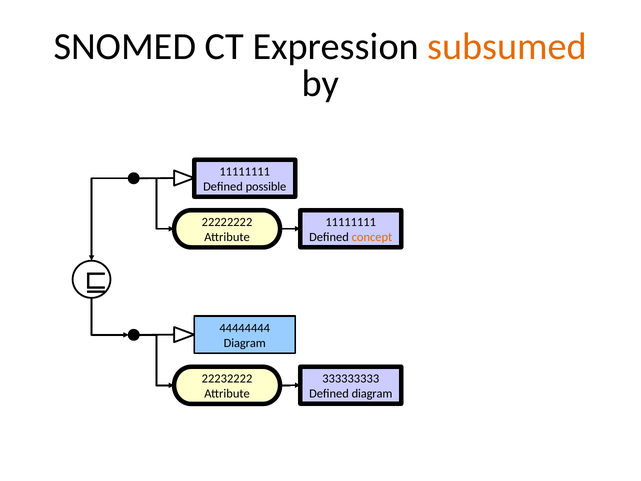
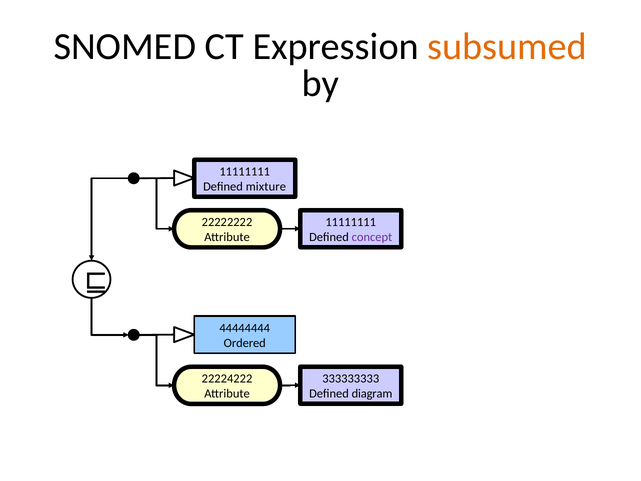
possible: possible -> mixture
concept colour: orange -> purple
Diagram at (245, 343): Diagram -> Ordered
22232222: 22232222 -> 22224222
